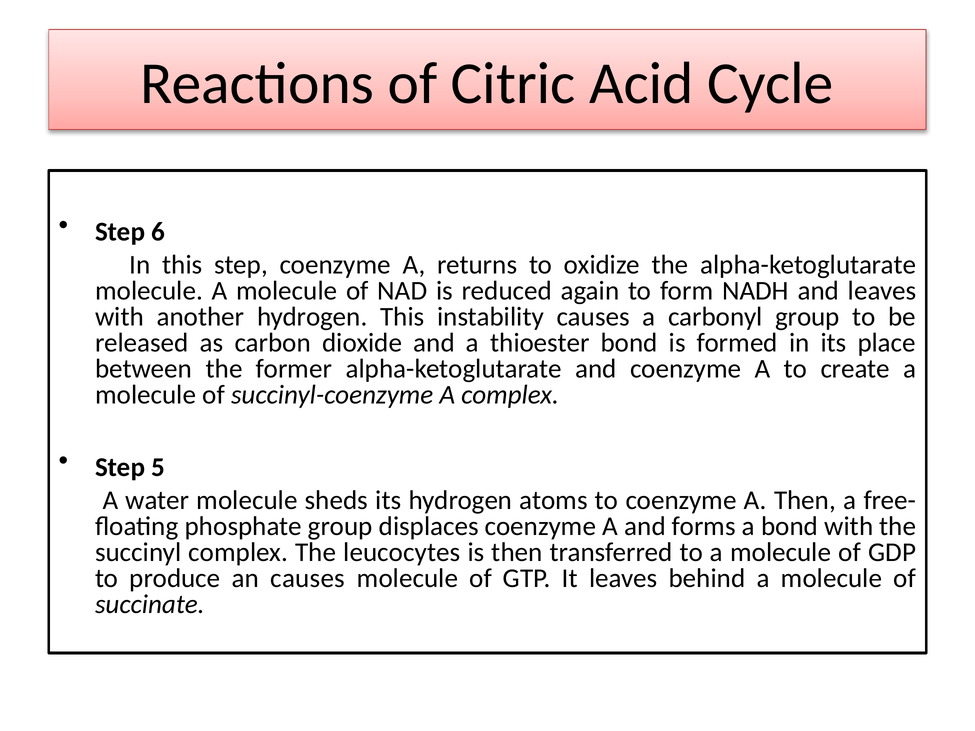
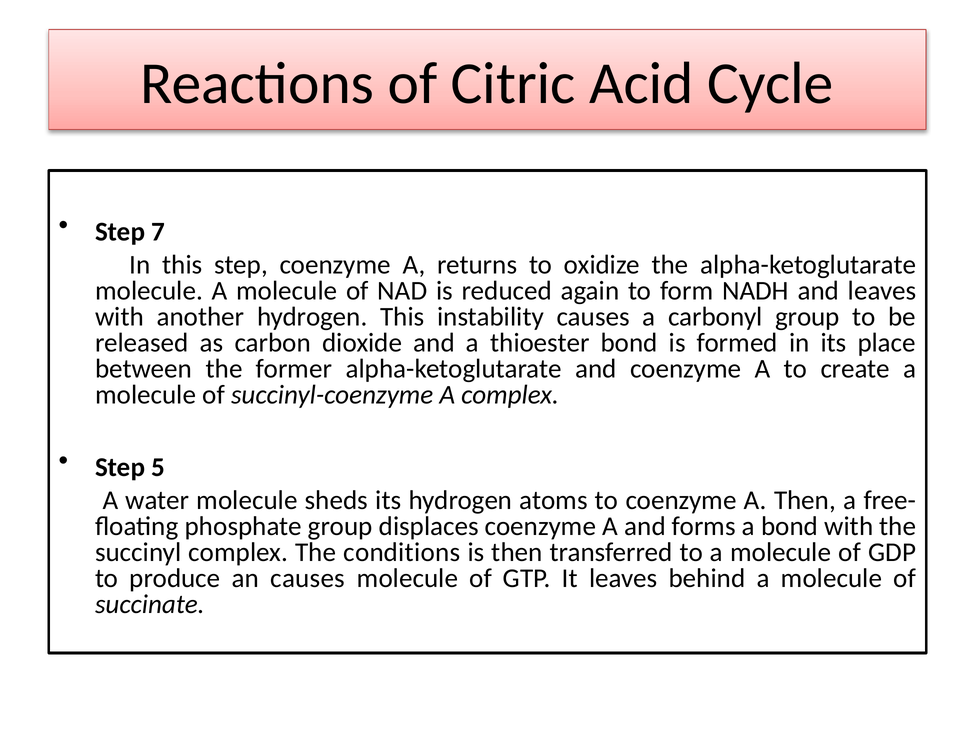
6: 6 -> 7
leucocytes: leucocytes -> conditions
